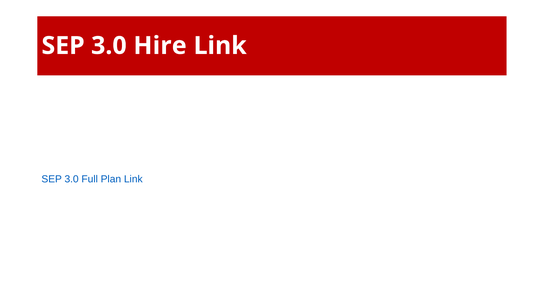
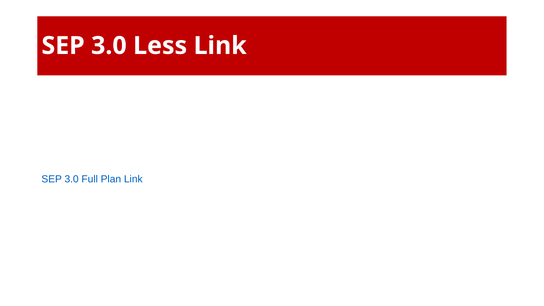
Hire: Hire -> Less
